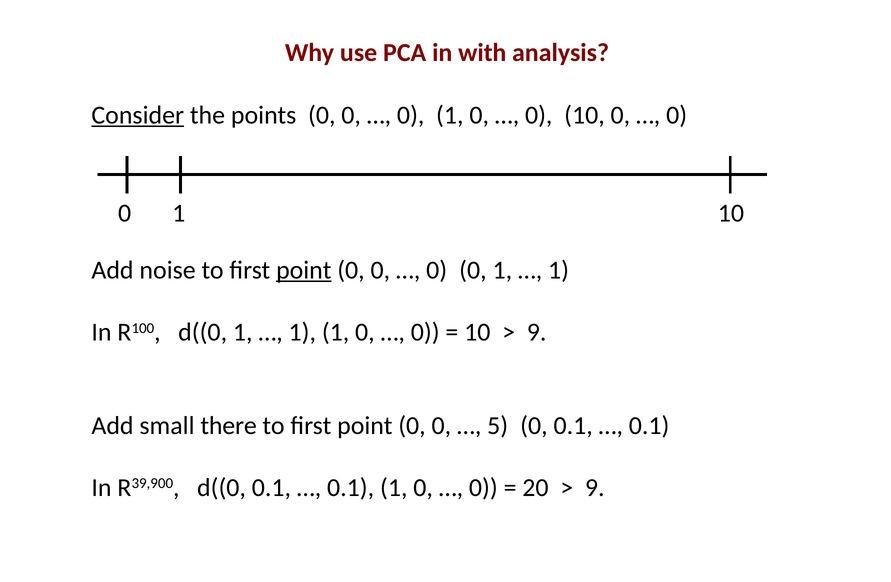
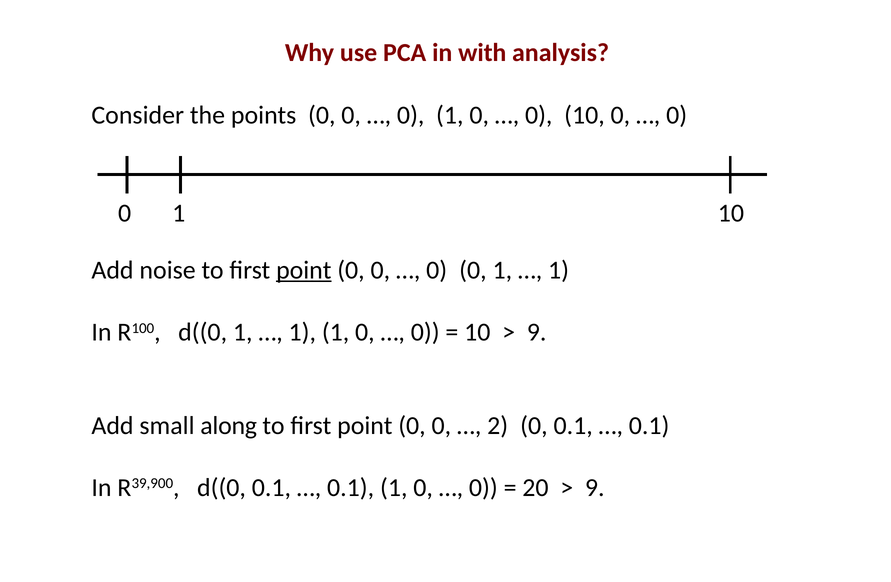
Consider underline: present -> none
there: there -> along
5: 5 -> 2
